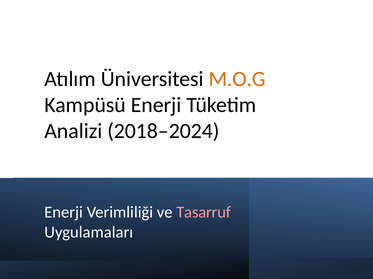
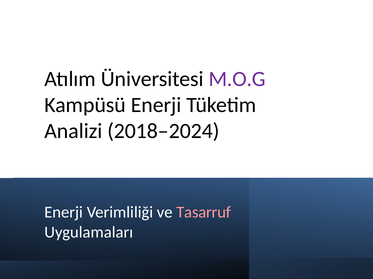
M.O.G colour: orange -> purple
